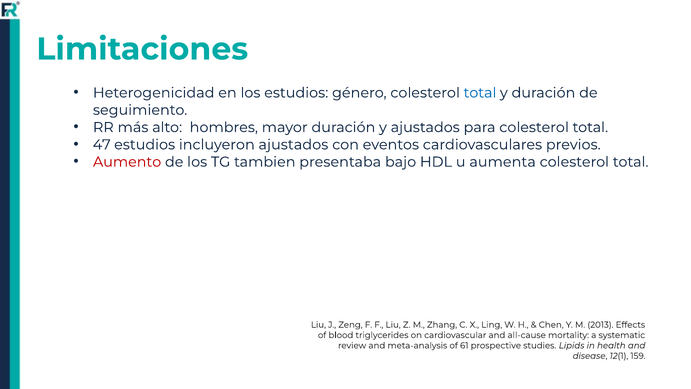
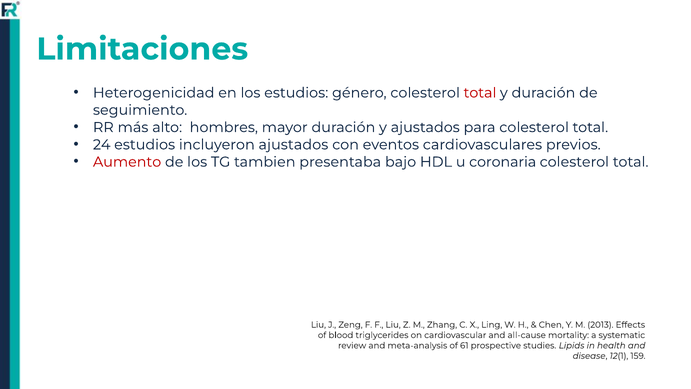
total at (480, 93) colour: blue -> red
47: 47 -> 24
aumenta: aumenta -> coronaria
